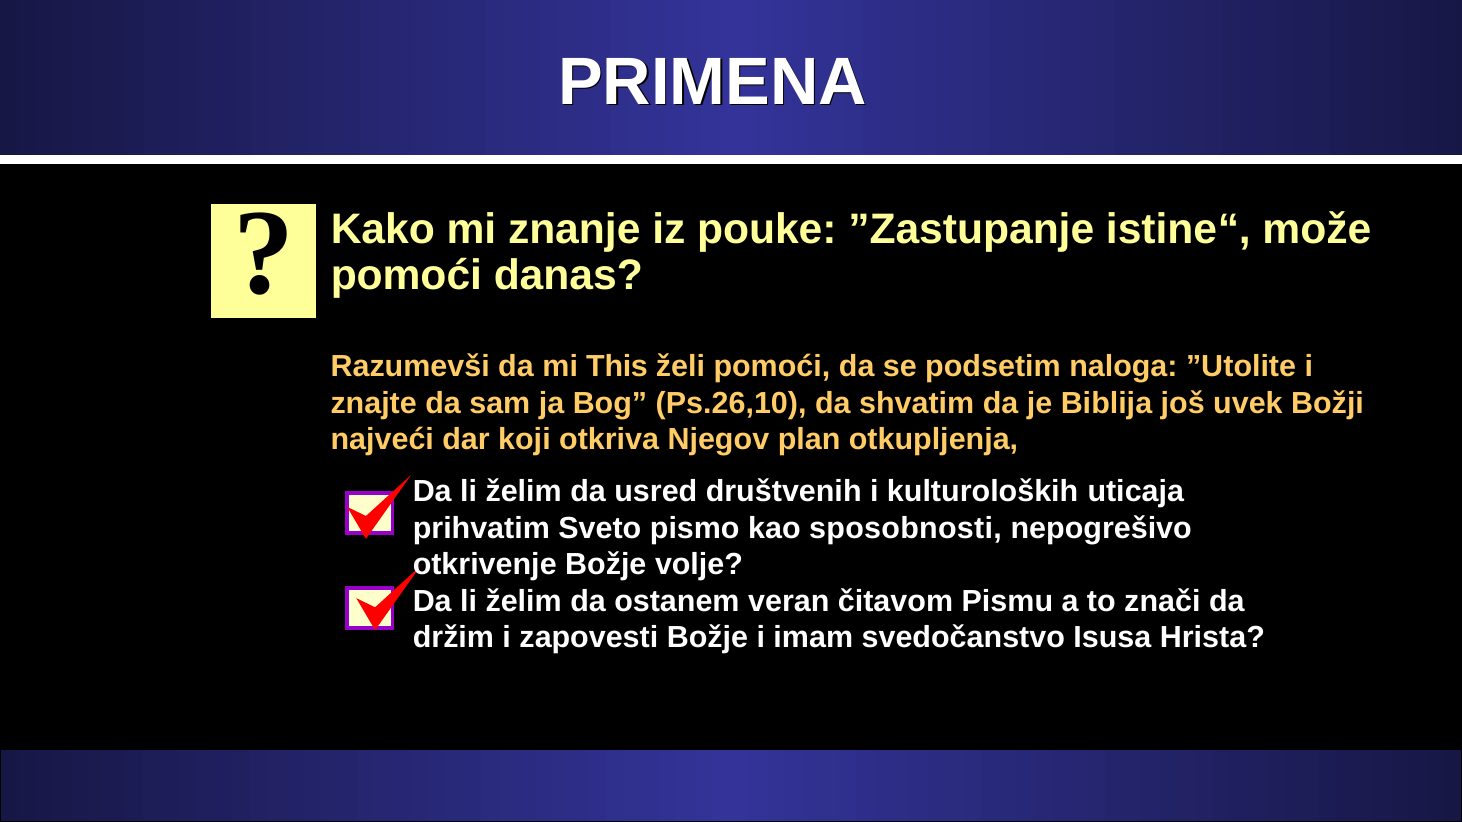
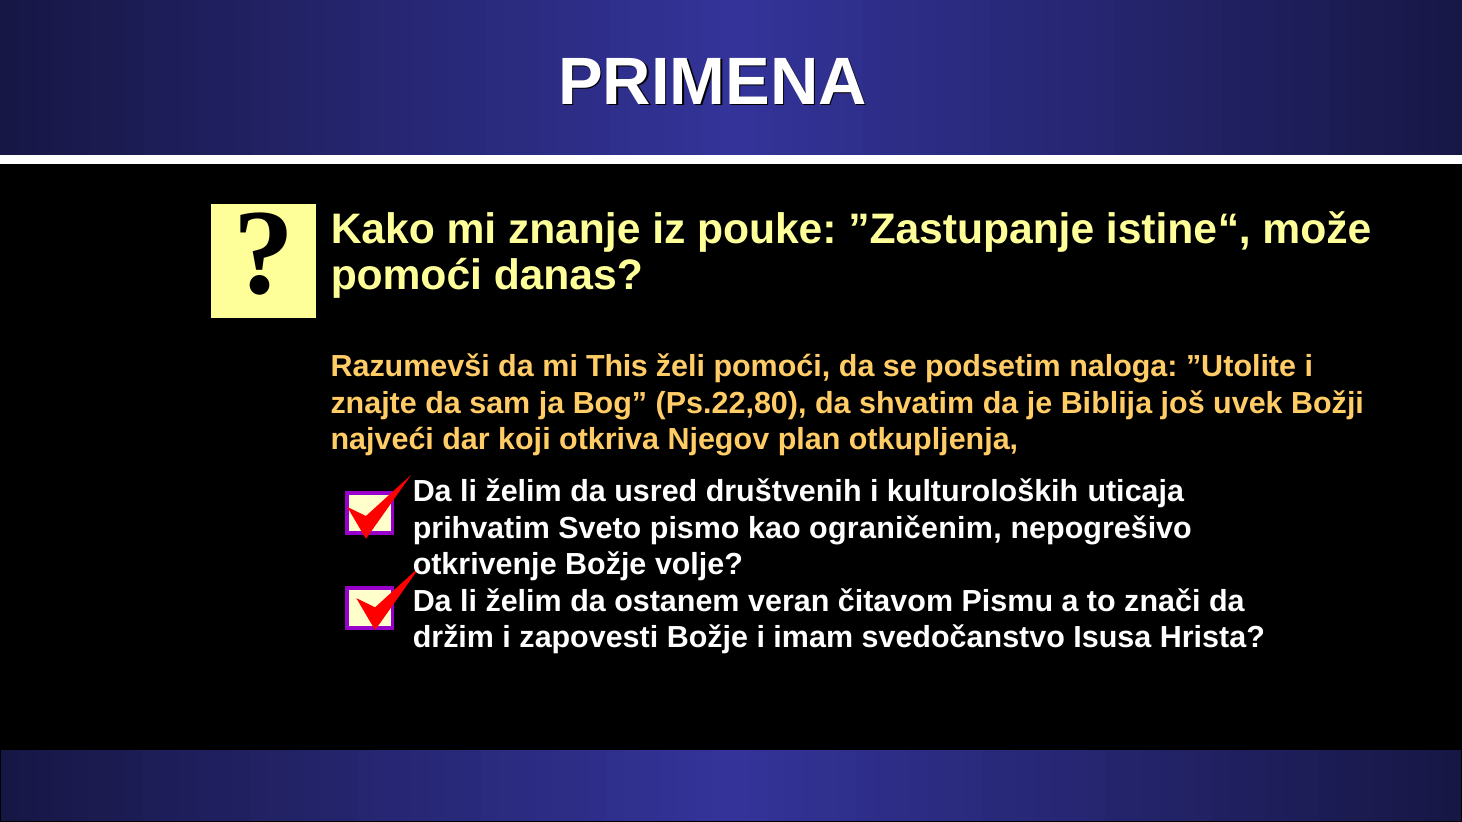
Ps.26,10: Ps.26,10 -> Ps.22,80
sposobnosti: sposobnosti -> ograničenim
